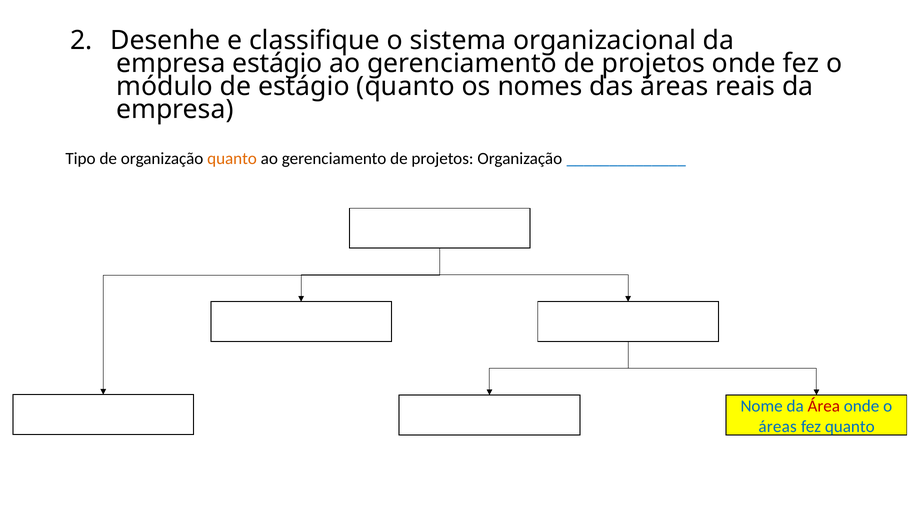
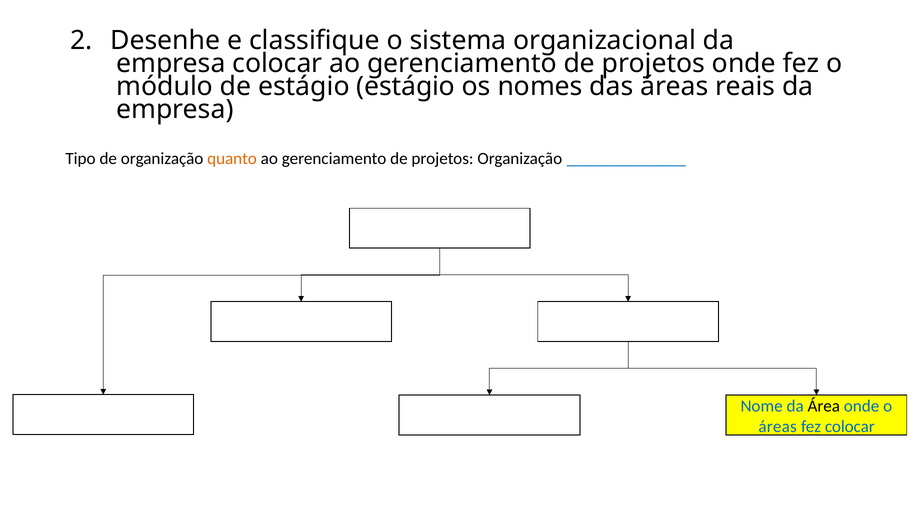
empresa estágio: estágio -> colocar
estágio quanto: quanto -> estágio
Área colour: red -> black
fez quanto: quanto -> colocar
